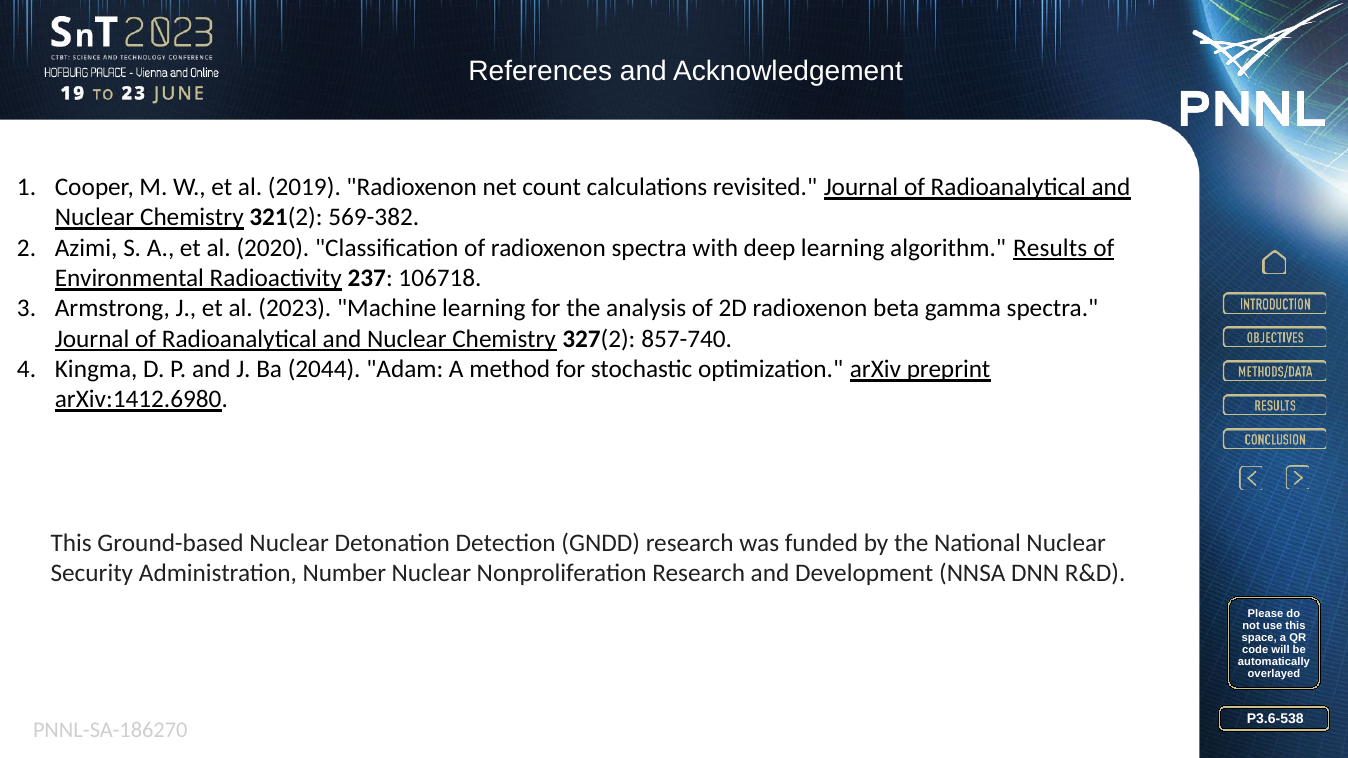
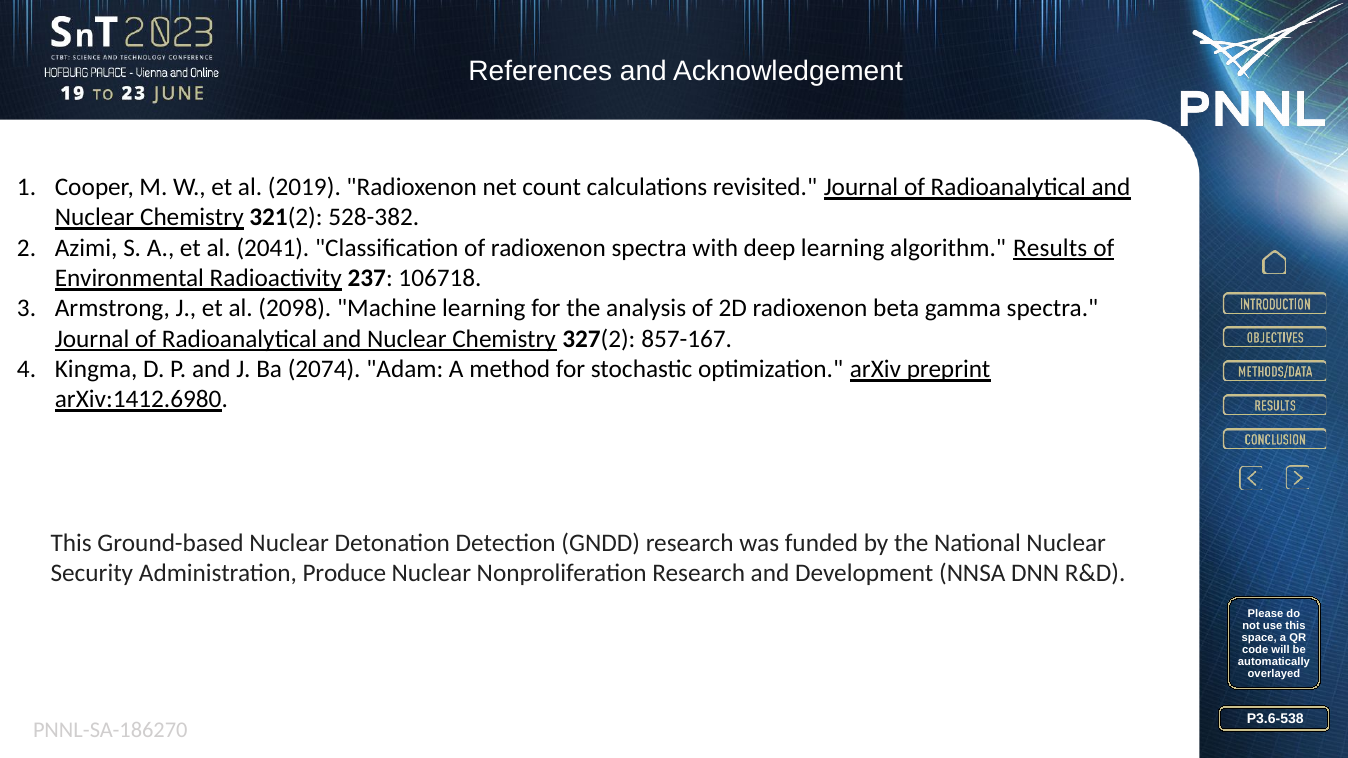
569-382: 569-382 -> 528-382
2020: 2020 -> 2041
2023: 2023 -> 2098
857-740: 857-740 -> 857-167
2044: 2044 -> 2074
Number: Number -> Produce
